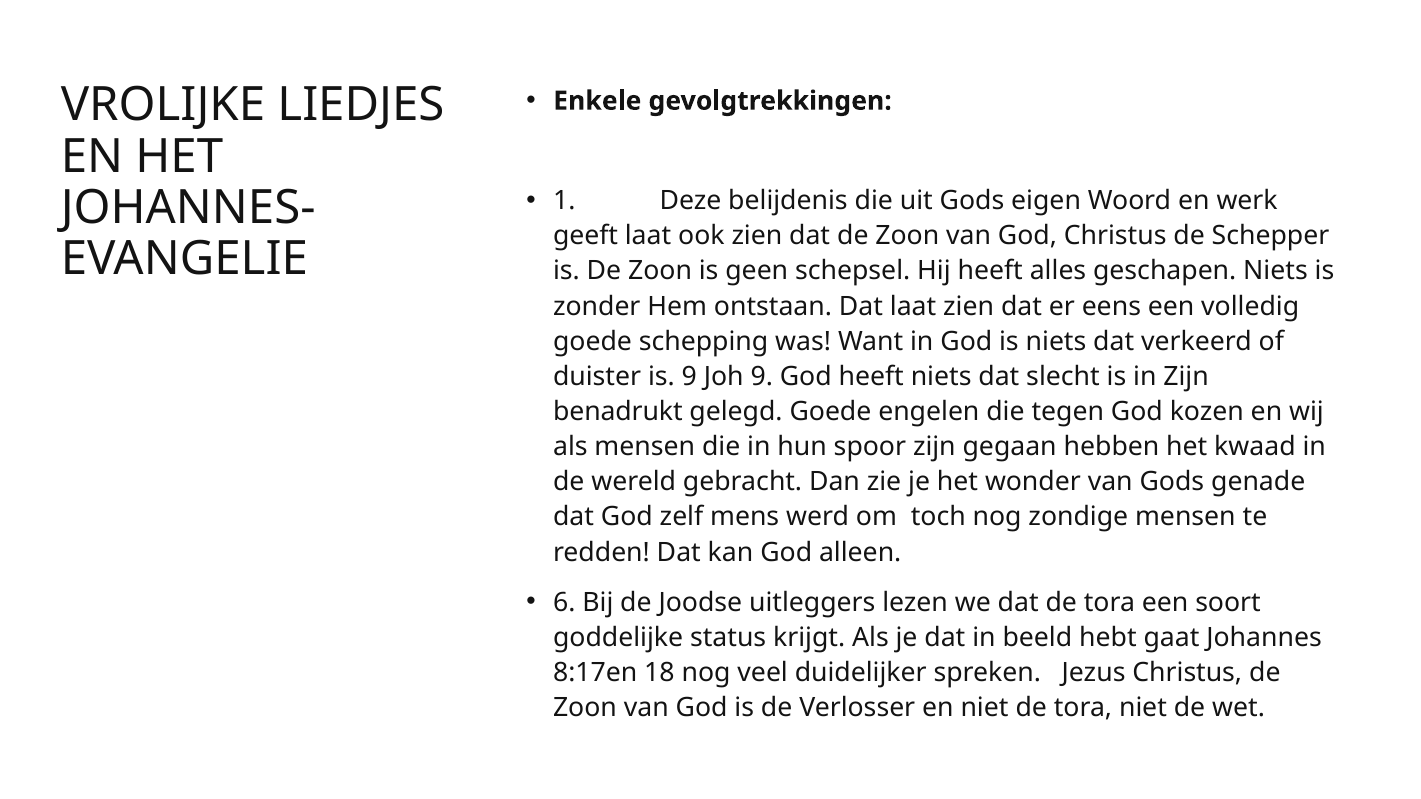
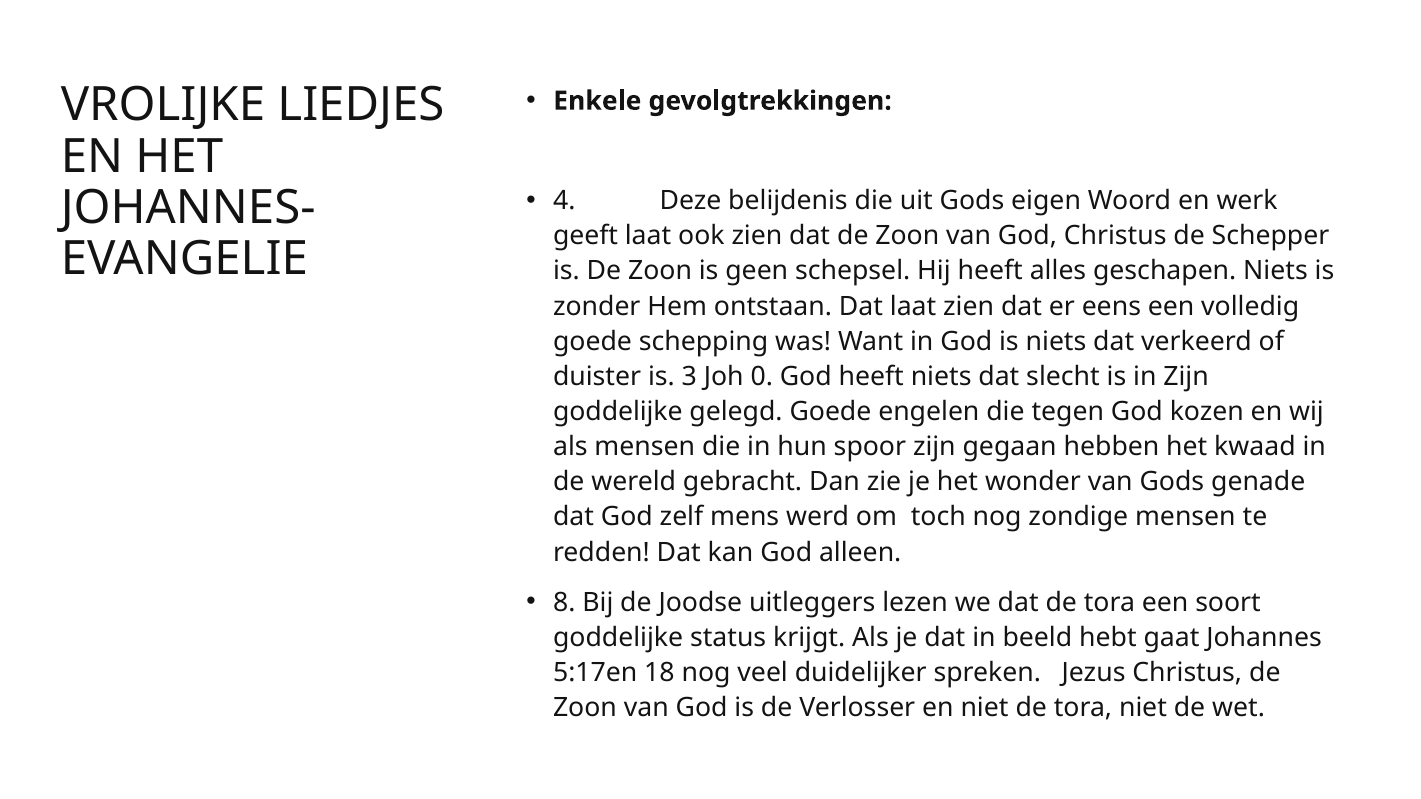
1: 1 -> 4
is 9: 9 -> 3
Joh 9: 9 -> 0
benadrukt at (618, 412): benadrukt -> goddelijke
6: 6 -> 8
8:17en: 8:17en -> 5:17en
